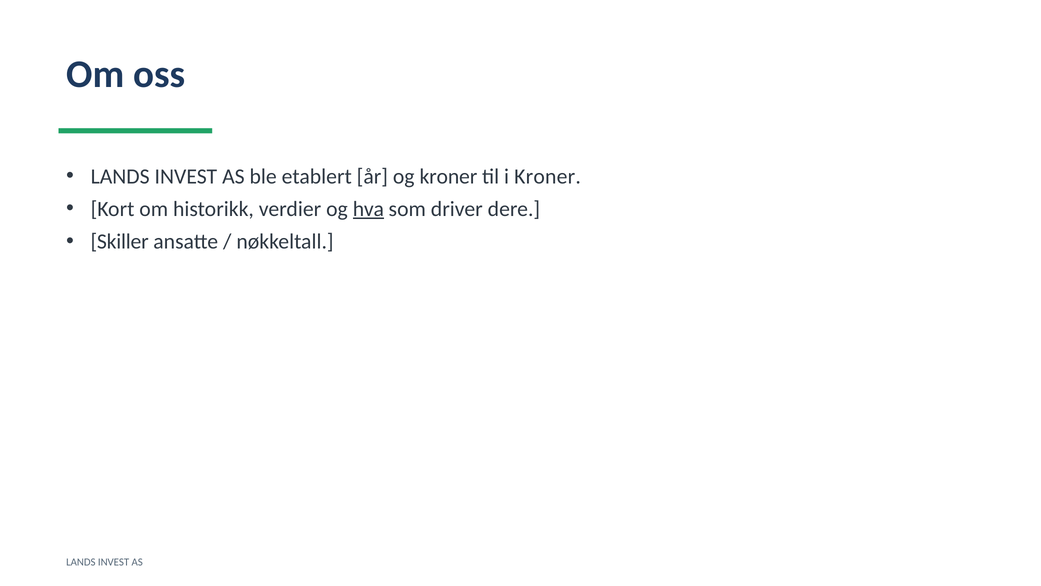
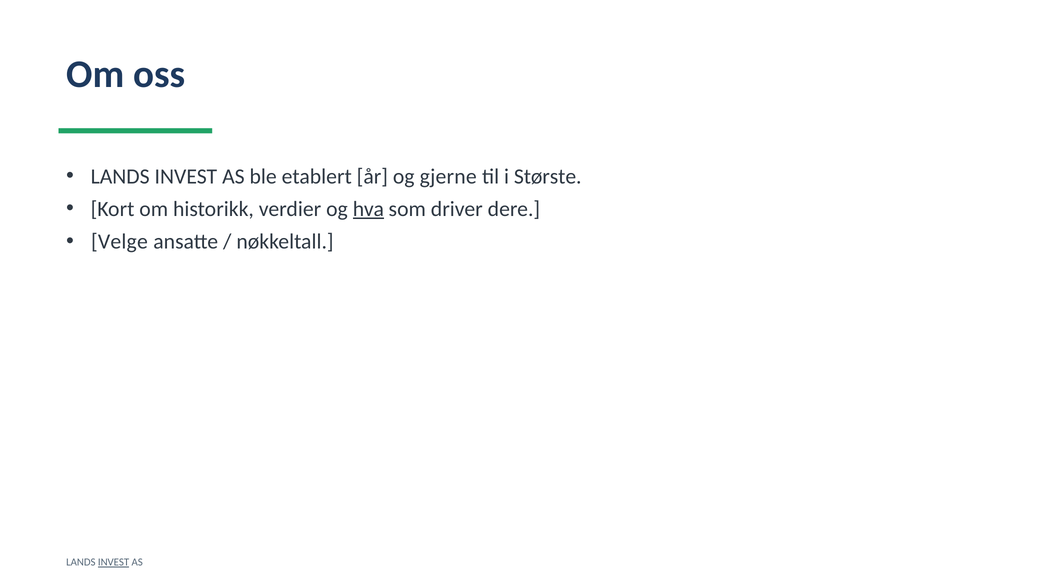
og kroner: kroner -> gjerne
i Kroner: Kroner -> Største
Skiller: Skiller -> Velge
INVEST at (114, 562) underline: none -> present
